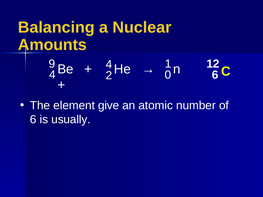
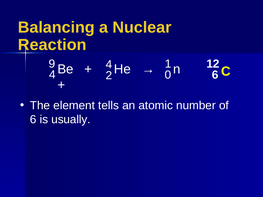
Amounts: Amounts -> Reaction
give: give -> tells
